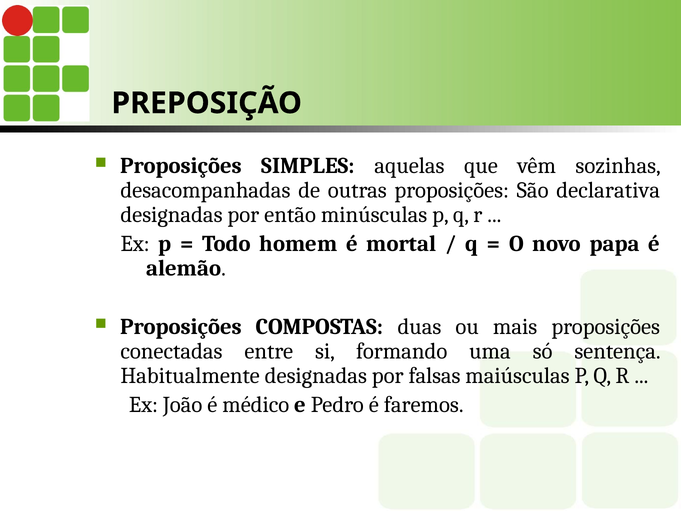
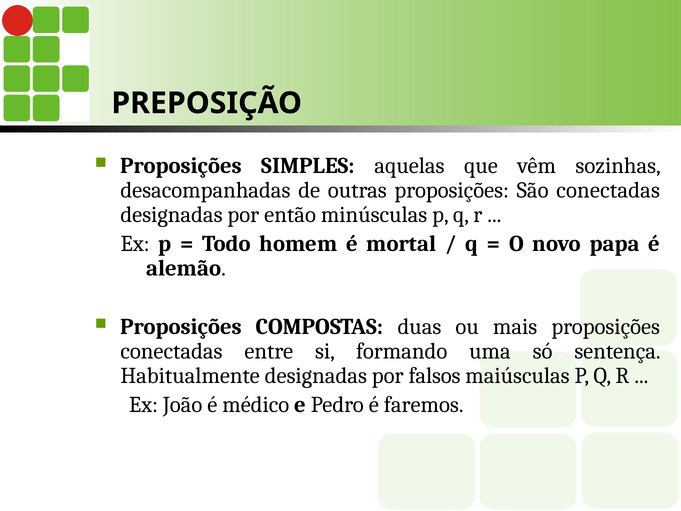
São declarativa: declarativa -> conectadas
falsas: falsas -> falsos
